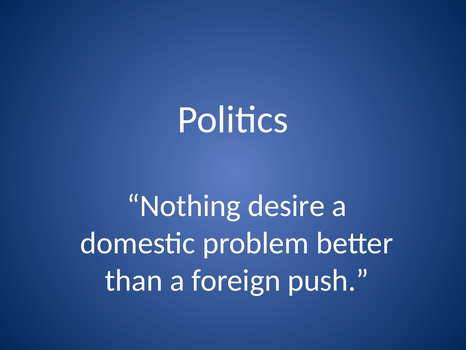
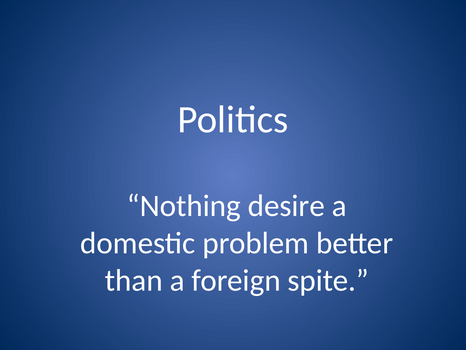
push: push -> spite
